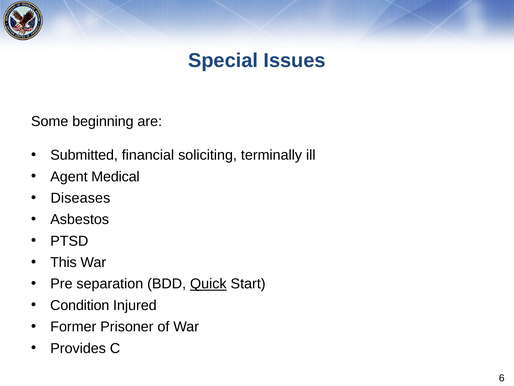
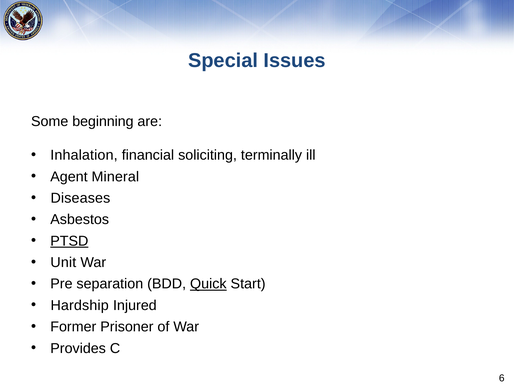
Submitted: Submitted -> Inhalation
Medical: Medical -> Mineral
PTSD underline: none -> present
This: This -> Unit
Condition: Condition -> Hardship
